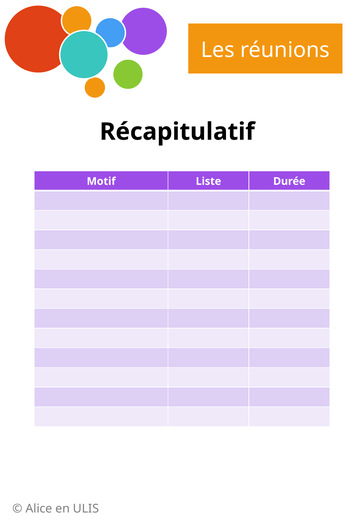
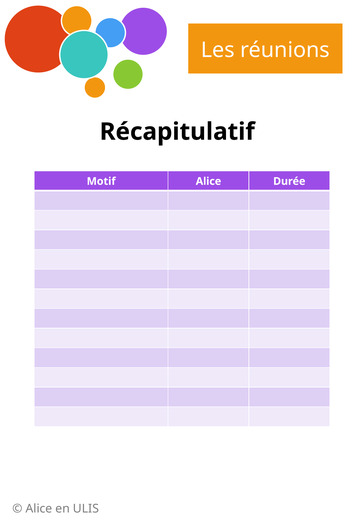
Motif Liste: Liste -> Alice
